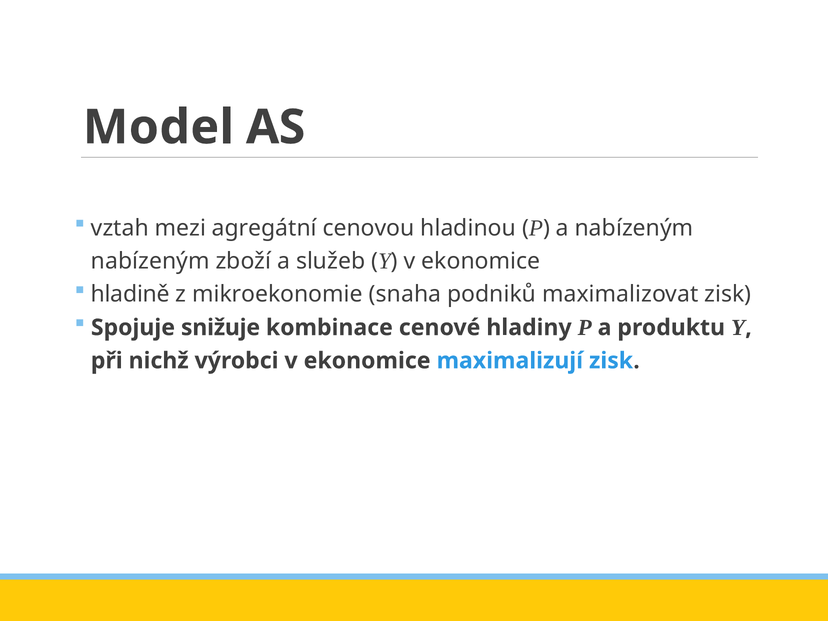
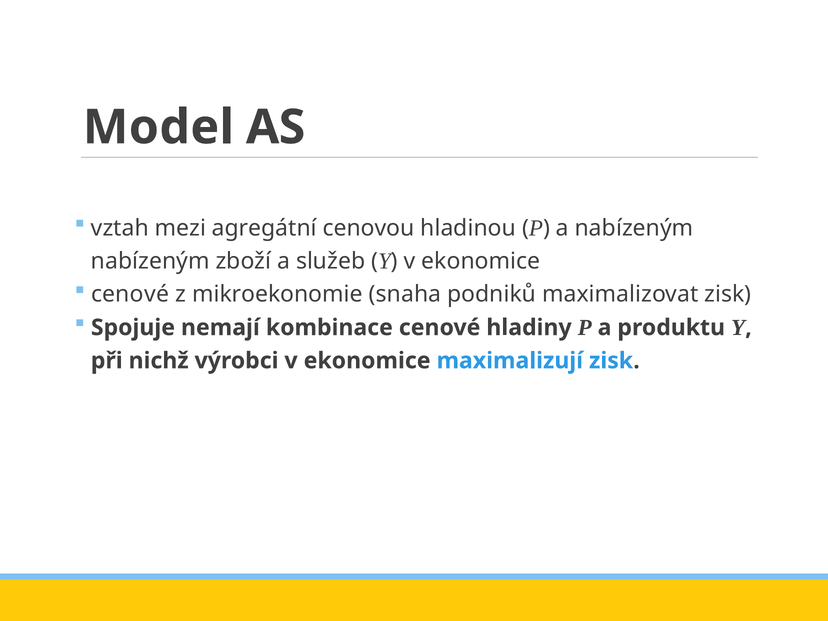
hladině at (130, 294): hladině -> cenové
snižuje: snižuje -> nemají
